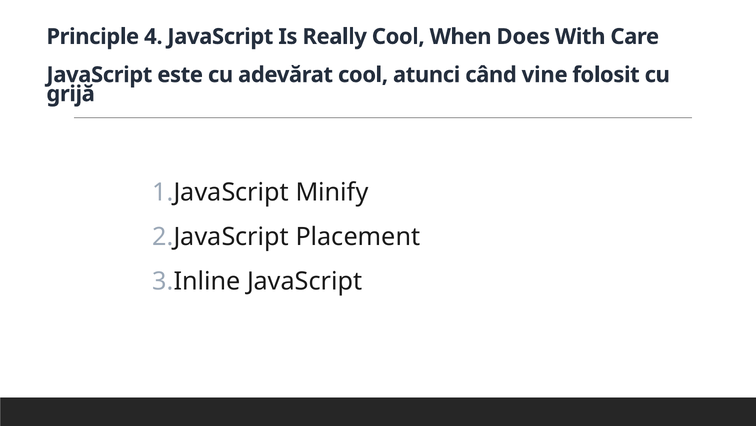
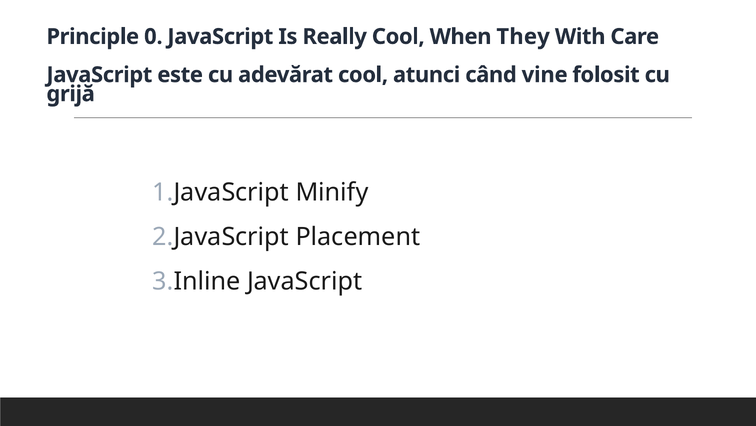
4: 4 -> 0
Does: Does -> They
